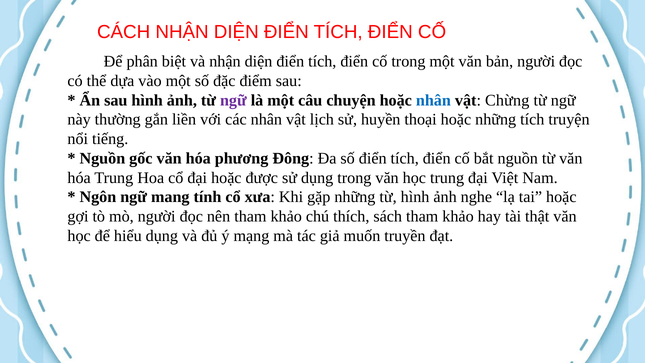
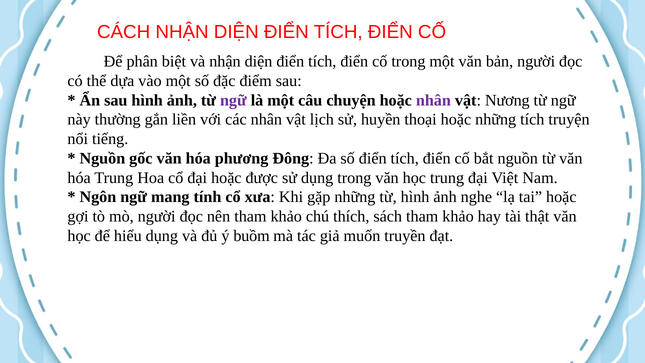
nhân at (433, 100) colour: blue -> purple
Chừng: Chừng -> Nương
mạng: mạng -> buồm
